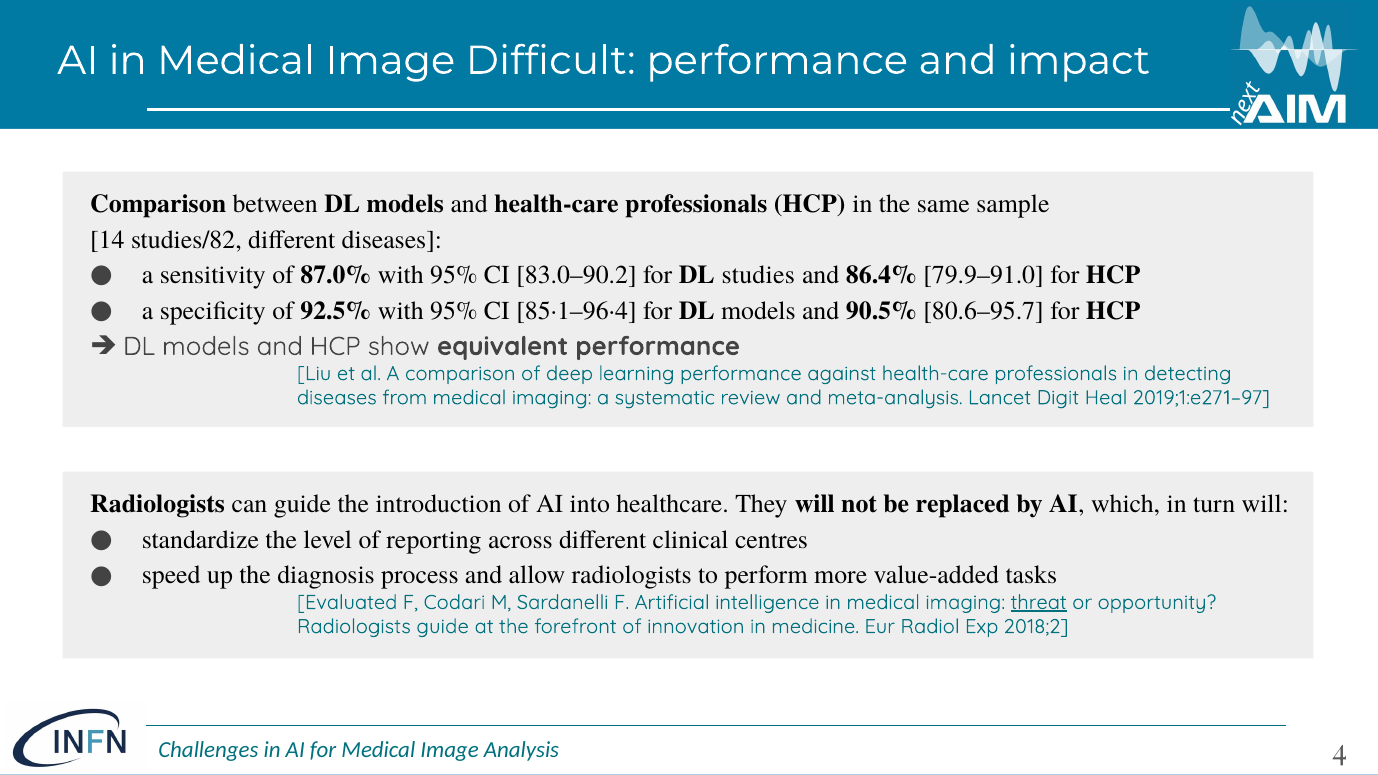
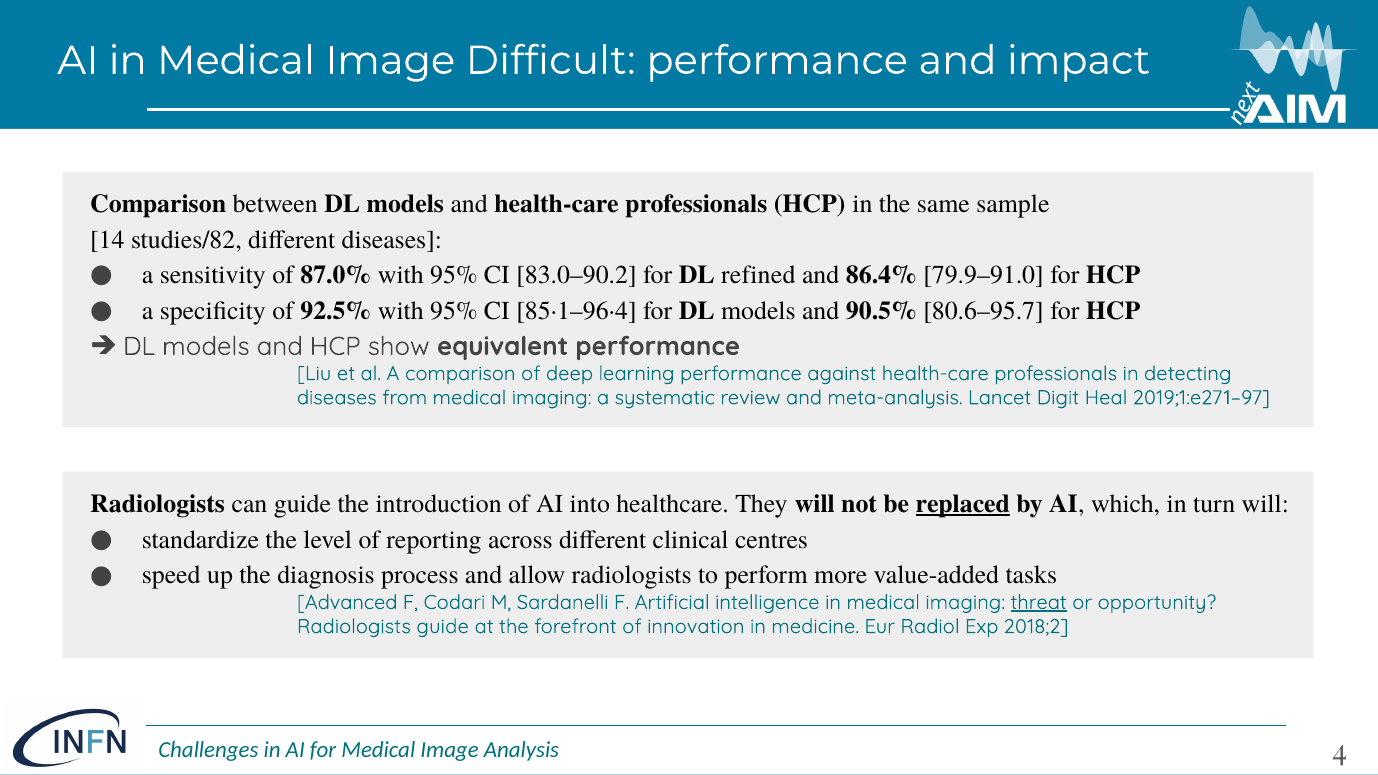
studies: studies -> refined
replaced underline: none -> present
Evaluated: Evaluated -> Advanced
